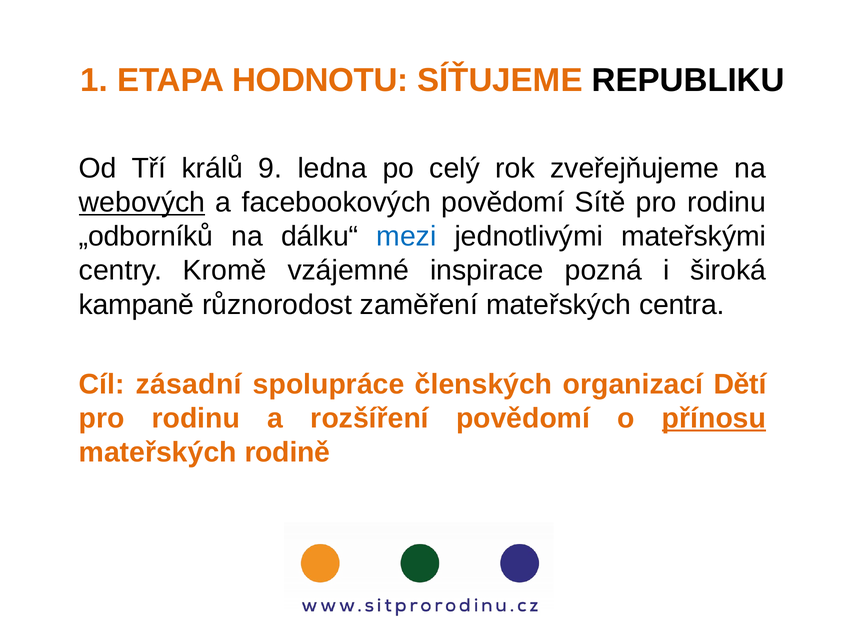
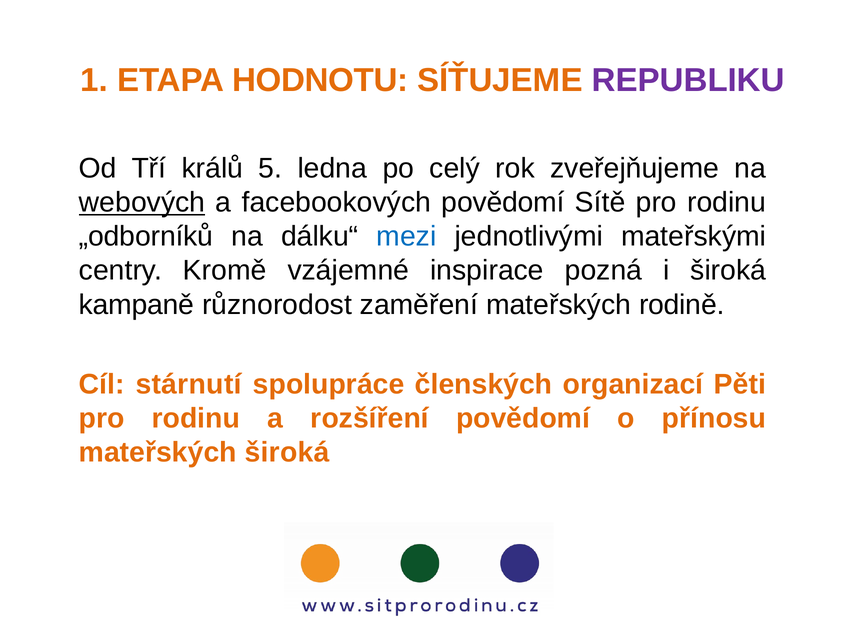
REPUBLIKU colour: black -> purple
9: 9 -> 5
centra: centra -> rodině
zásadní: zásadní -> stárnutí
Dětí: Dětí -> Pěti
přínosu underline: present -> none
mateřských rodině: rodině -> široká
